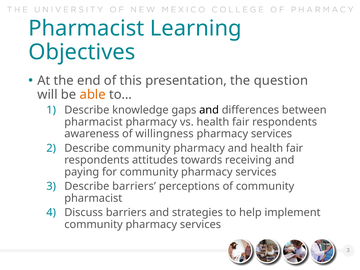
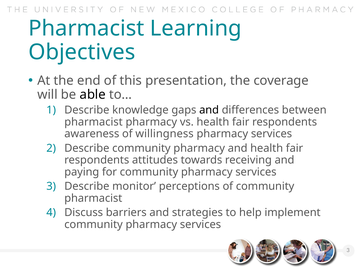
question: question -> coverage
able colour: orange -> black
Describe barriers: barriers -> monitor
